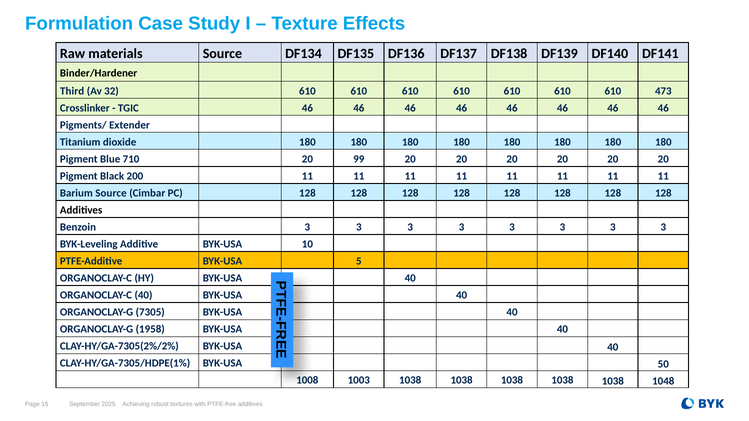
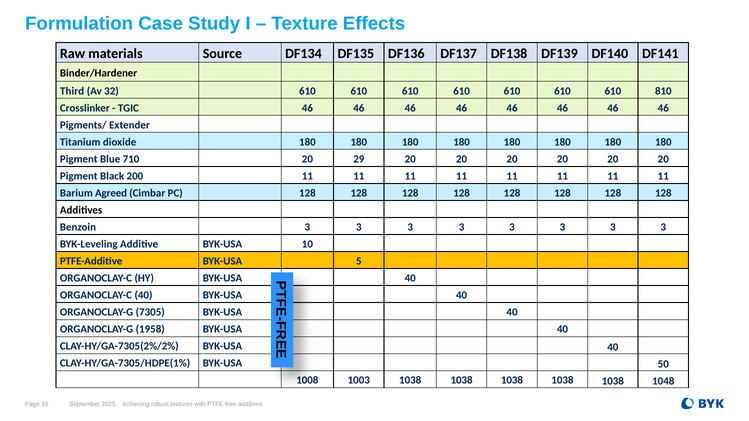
473: 473 -> 810
99: 99 -> 29
Barium Source: Source -> Agreed
